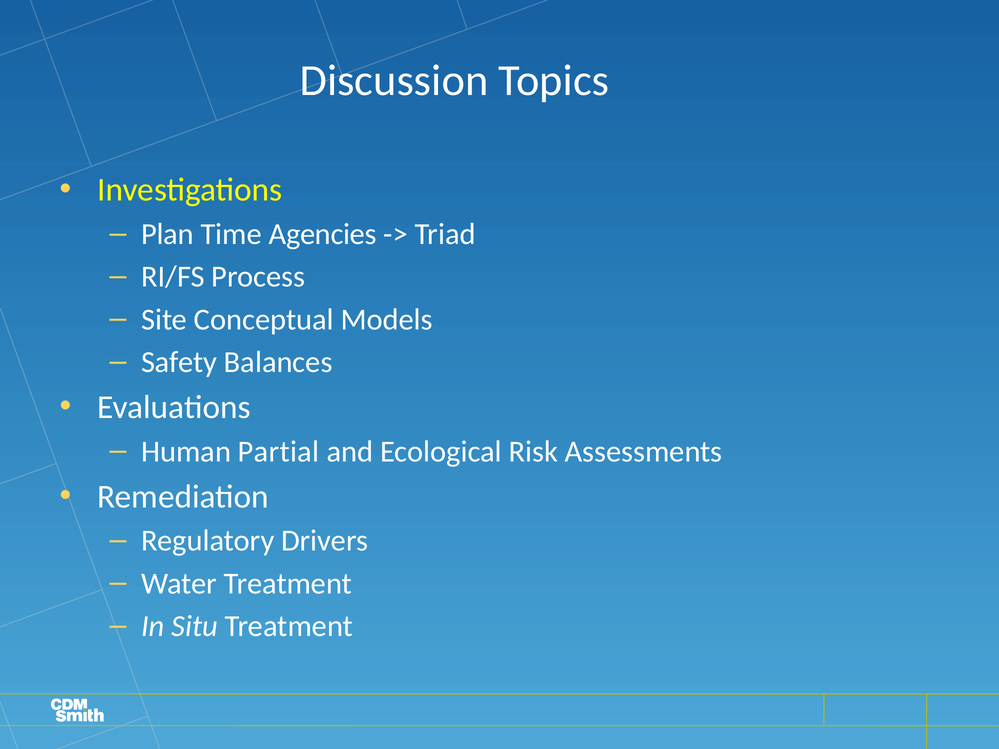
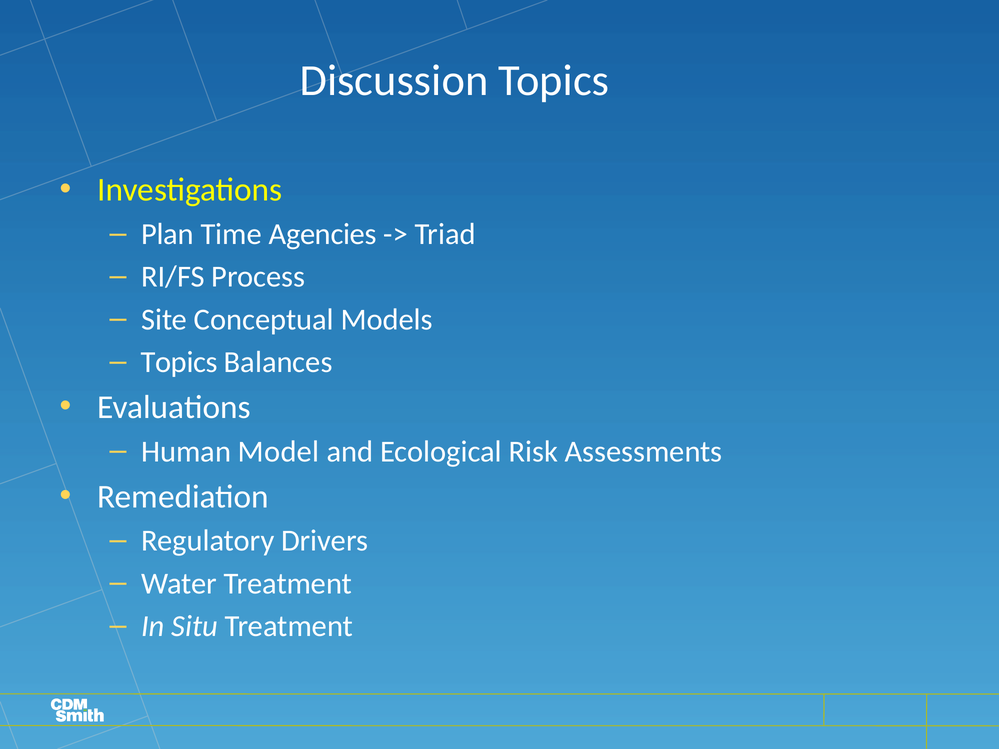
Safety at (179, 362): Safety -> Topics
Partial: Partial -> Model
